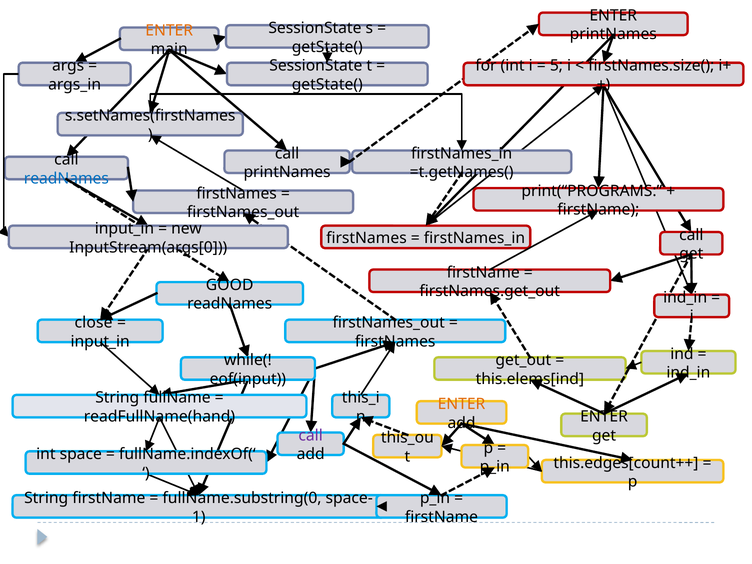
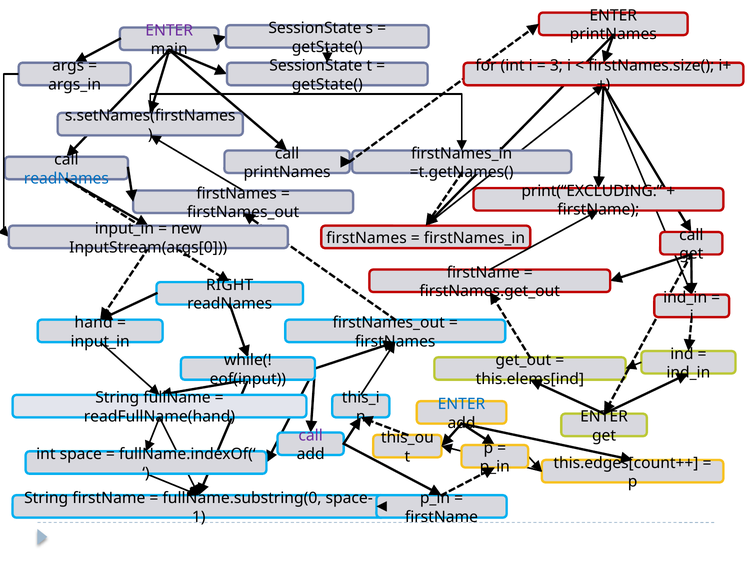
ENTER at (169, 30) colour: orange -> purple
5: 5 -> 3
print(“PROGRAMS: print(“PROGRAMS -> print(“EXCLUDING
GOOD: GOOD -> RIGHT
close: close -> hand
ENTER at (461, 404) colour: orange -> blue
